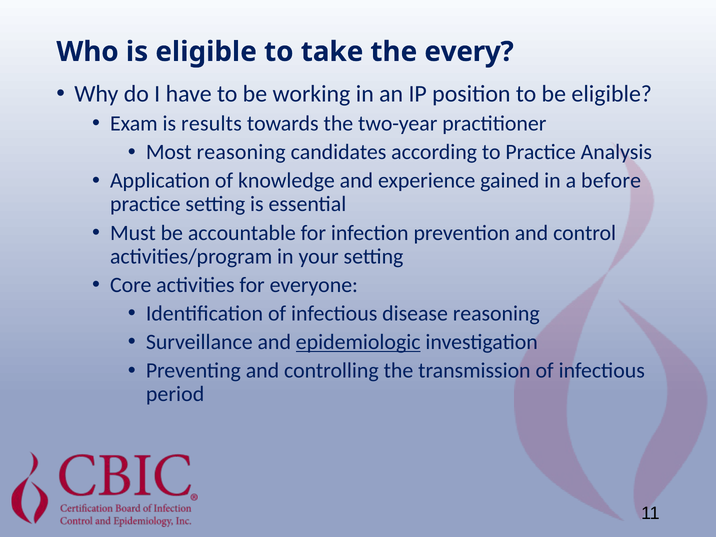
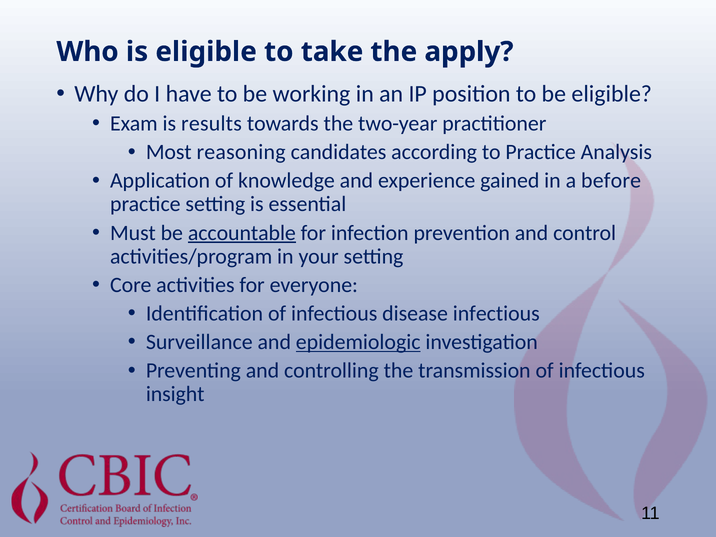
every: every -> apply
accountable underline: none -> present
disease reasoning: reasoning -> infectious
period: period -> insight
